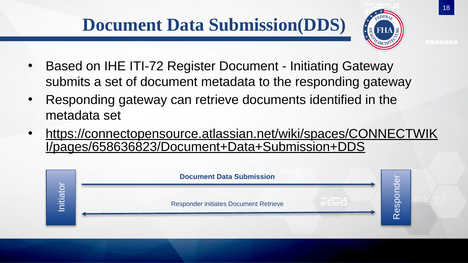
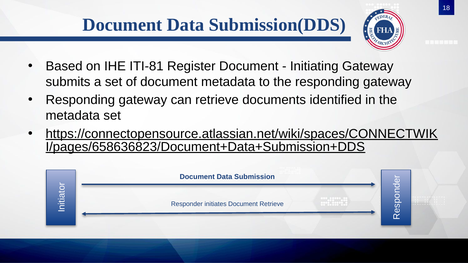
ITI-72: ITI-72 -> ITI-81
